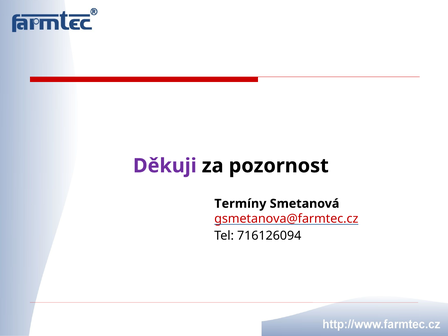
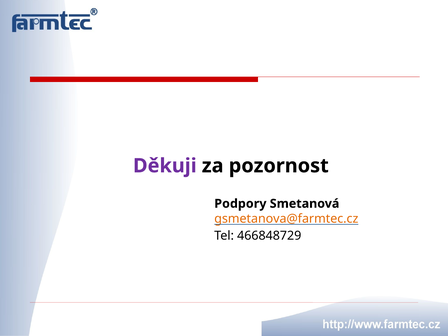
Termíny: Termíny -> Podpory
gsmetanova@farmtec.cz colour: red -> orange
716126094: 716126094 -> 466848729
